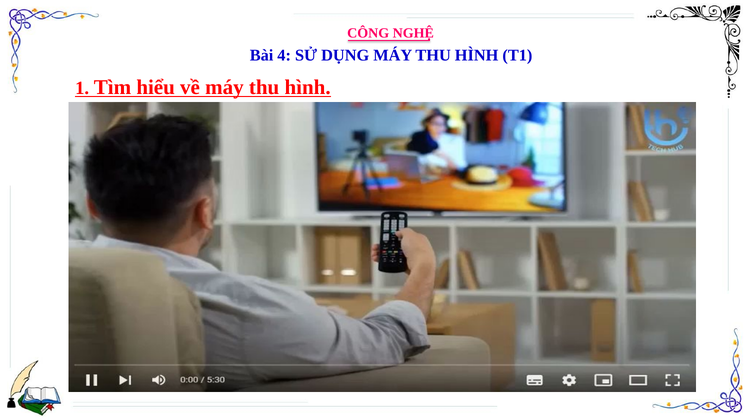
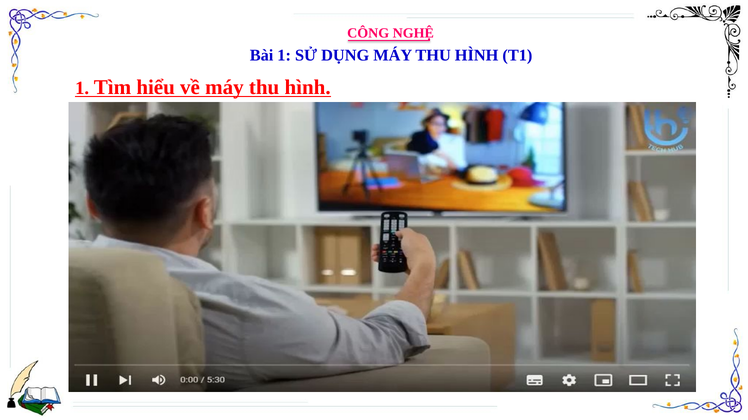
Bài 4: 4 -> 1
